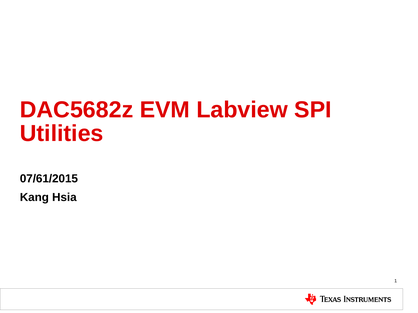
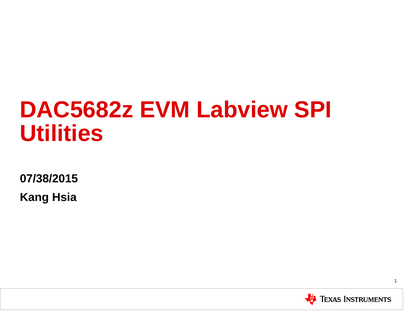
07/61/2015: 07/61/2015 -> 07/38/2015
